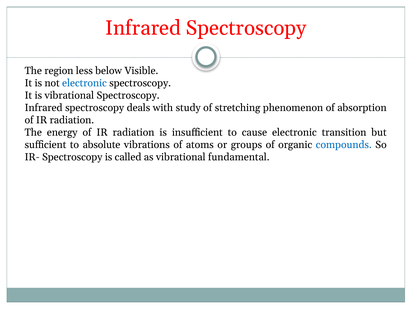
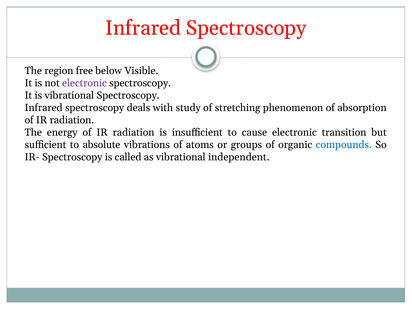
less: less -> free
electronic at (84, 83) colour: blue -> purple
fundamental: fundamental -> independent
